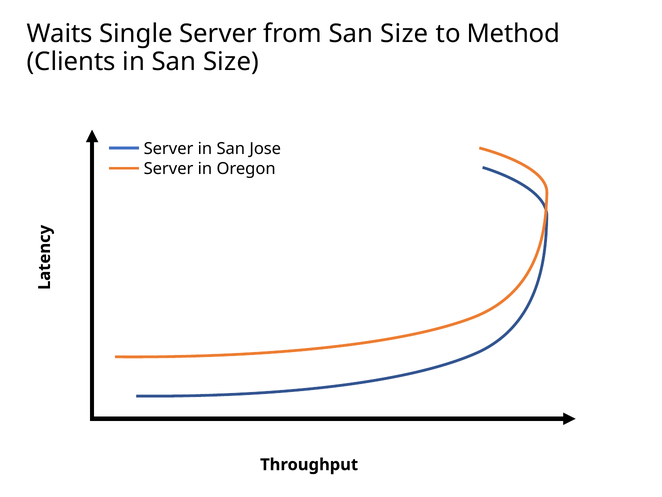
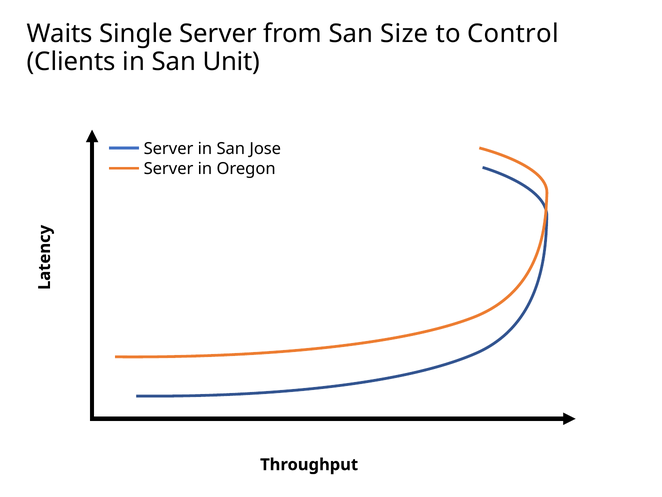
Method: Method -> Control
in San Size: Size -> Unit
